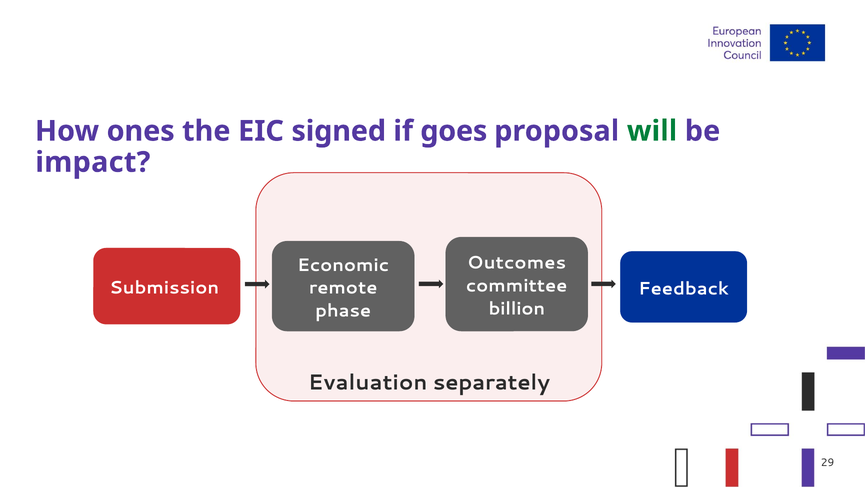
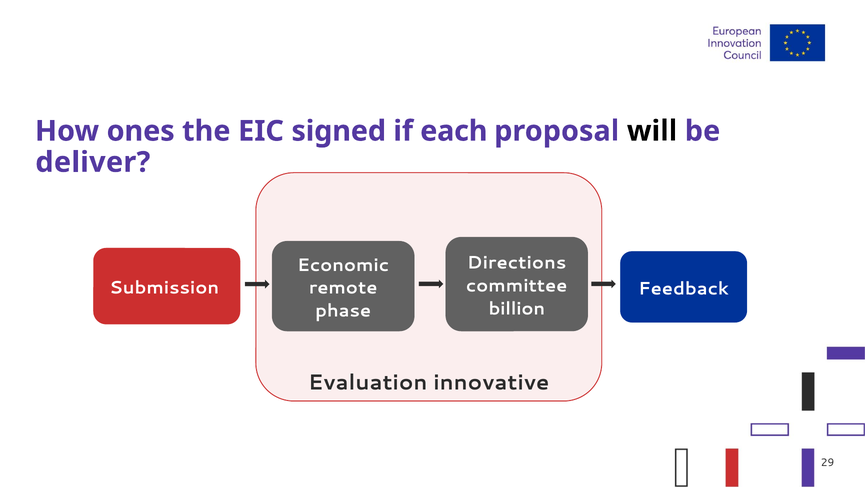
goes: goes -> each
will colour: green -> black
impact: impact -> deliver
Outcomes: Outcomes -> Directions
separately: separately -> innovative
